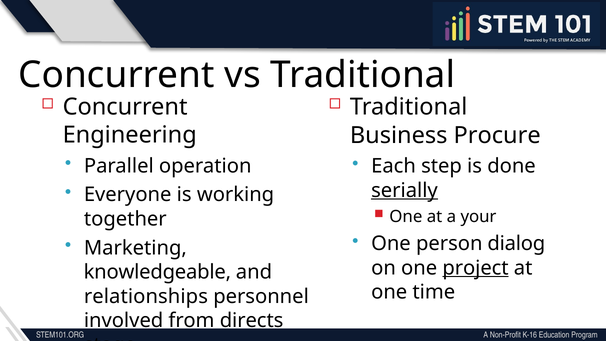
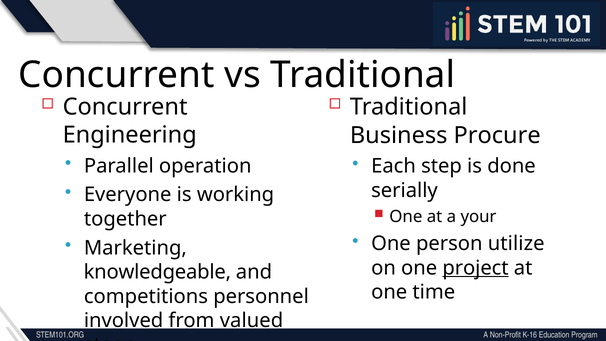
serially underline: present -> none
dialog: dialog -> utilize
relationships: relationships -> competitions
directs: directs -> valued
